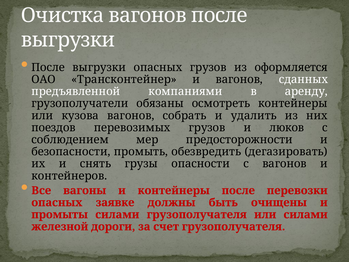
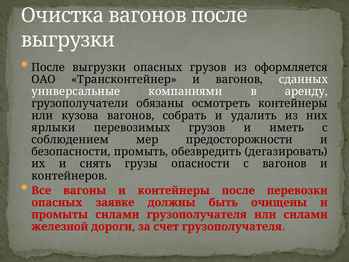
предъявленной: предъявленной -> универсальные
поездов: поездов -> ярлыки
люков: люков -> иметь
